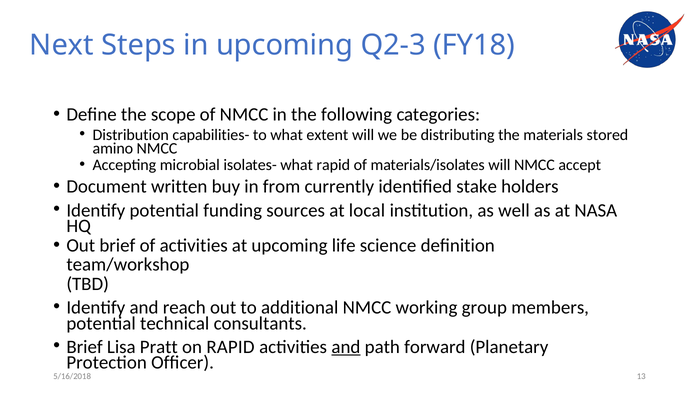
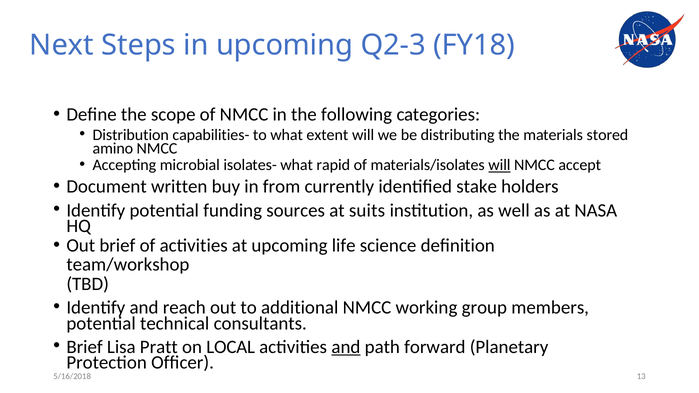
will at (499, 165) underline: none -> present
local: local -> suits
on RAPID: RAPID -> LOCAL
